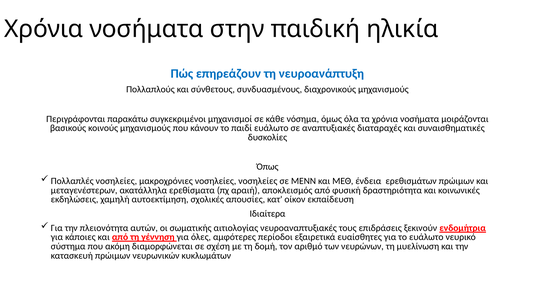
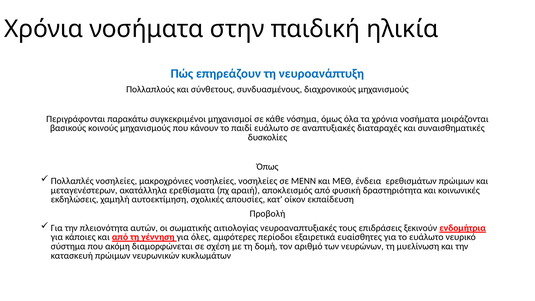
Ιδιαίτερα: Ιδιαίτερα -> Προβολή
